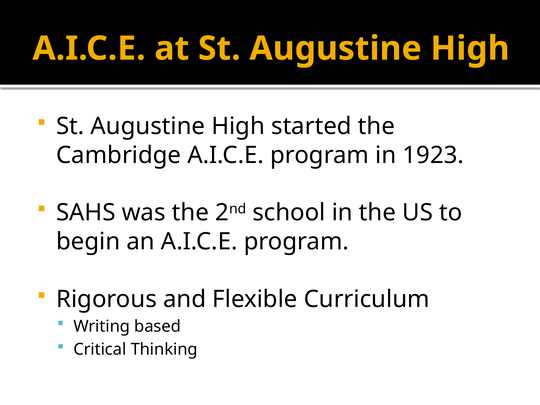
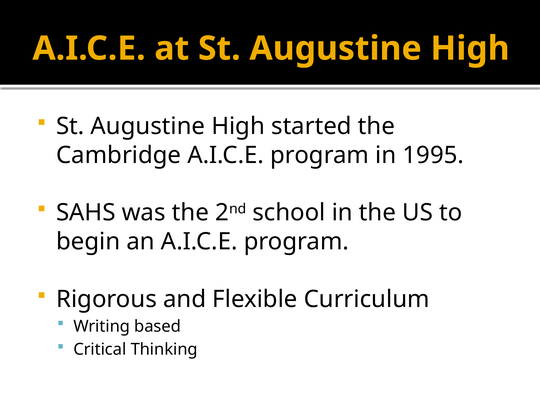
1923: 1923 -> 1995
